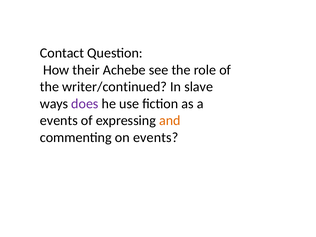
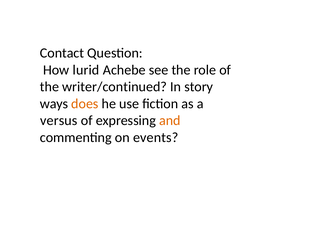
their: their -> lurid
slave: slave -> story
does colour: purple -> orange
events at (59, 121): events -> versus
